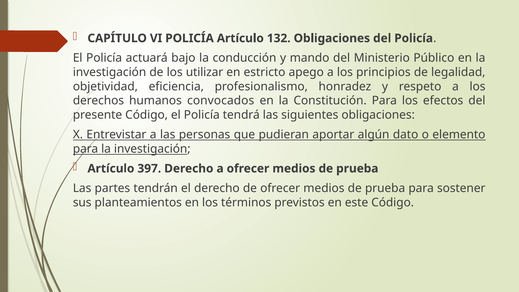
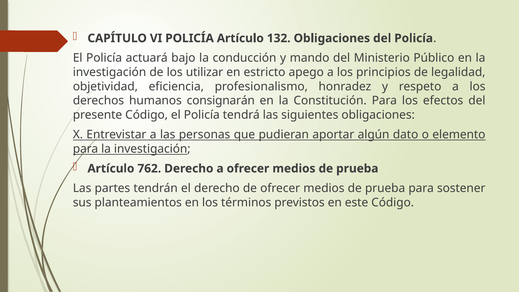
convocados: convocados -> consignarán
397: 397 -> 762
